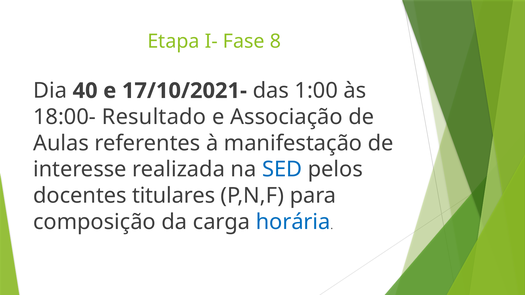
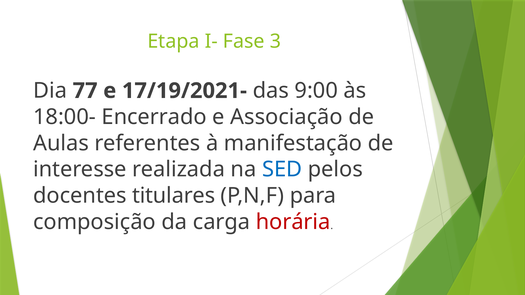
8: 8 -> 3
40: 40 -> 77
17/10/2021-: 17/10/2021- -> 17/19/2021-
1:00: 1:00 -> 9:00
Resultado: Resultado -> Encerrado
horária colour: blue -> red
